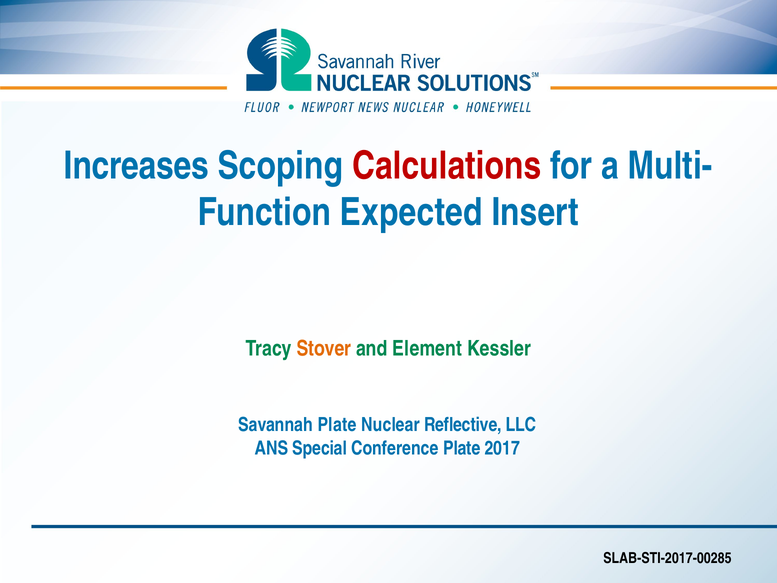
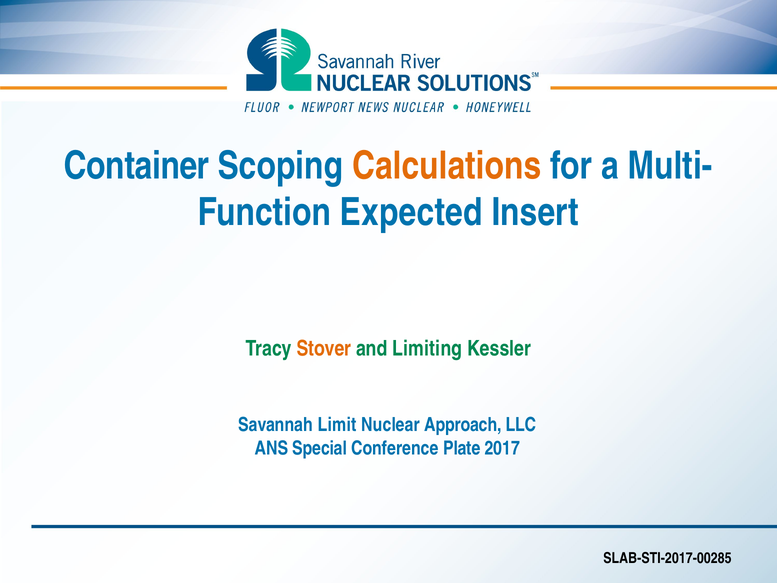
Increases: Increases -> Container
Calculations colour: red -> orange
Element: Element -> Limiting
Savannah Plate: Plate -> Limit
Reflective: Reflective -> Approach
